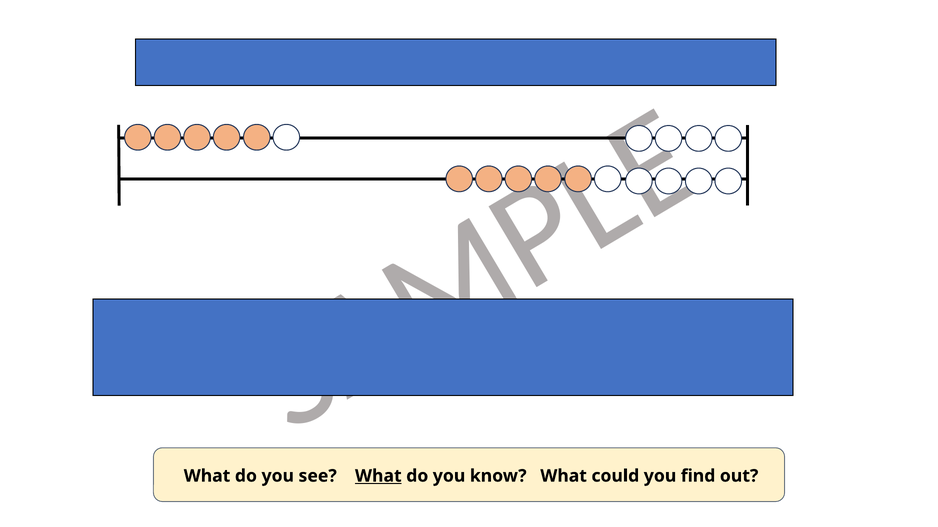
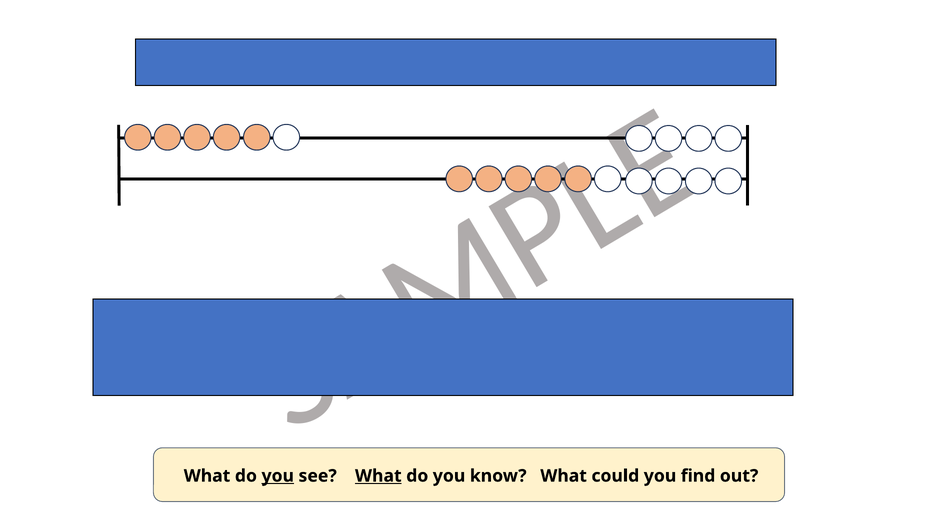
you at (278, 476) underline: none -> present
